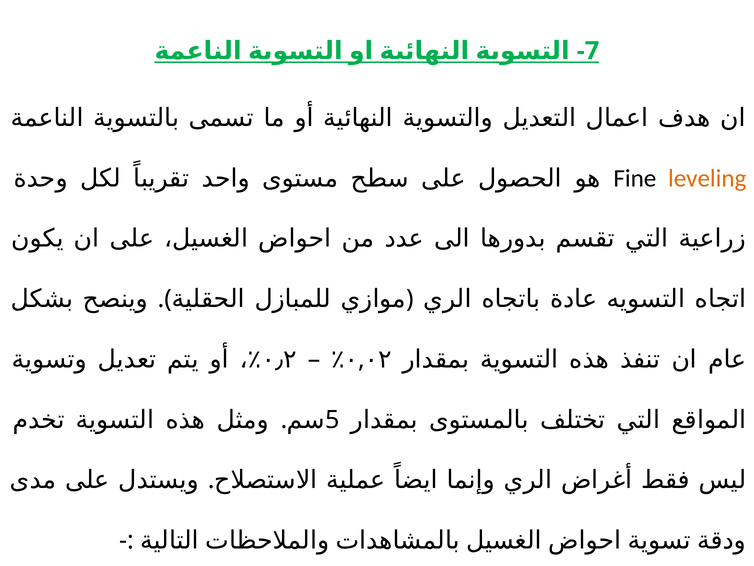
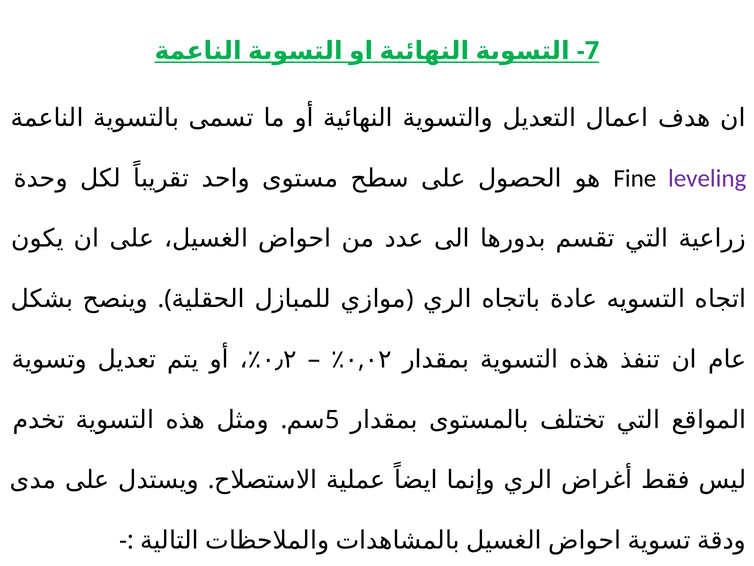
leveling colour: orange -> purple
